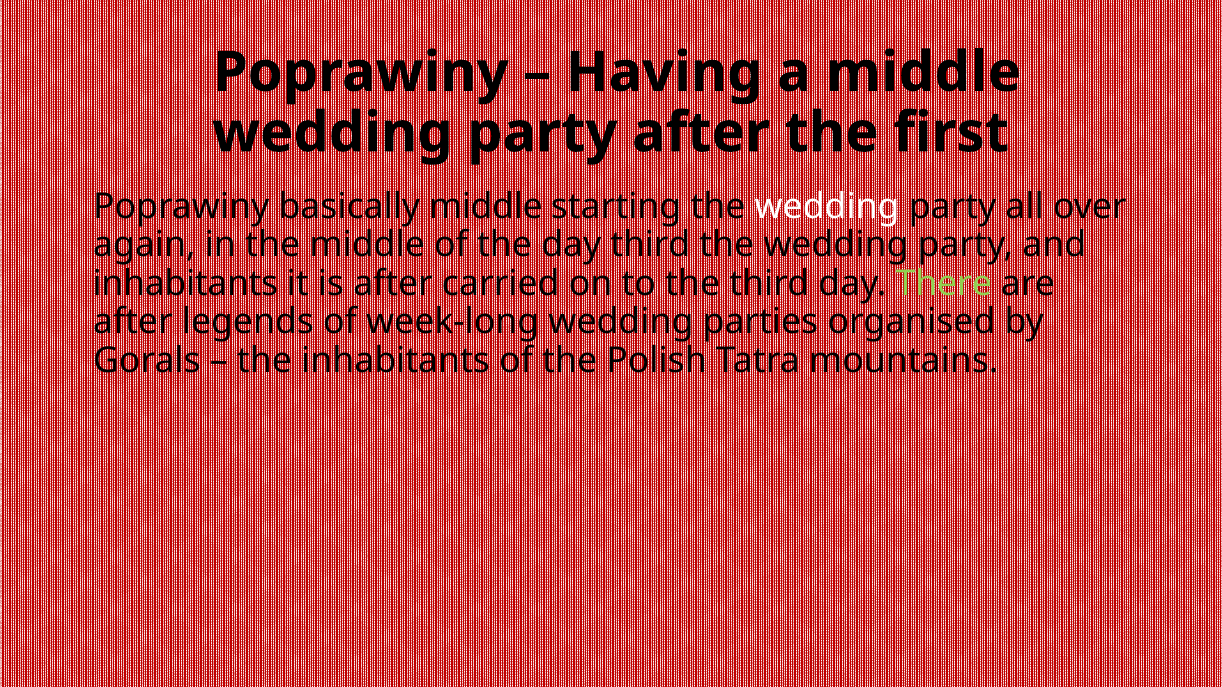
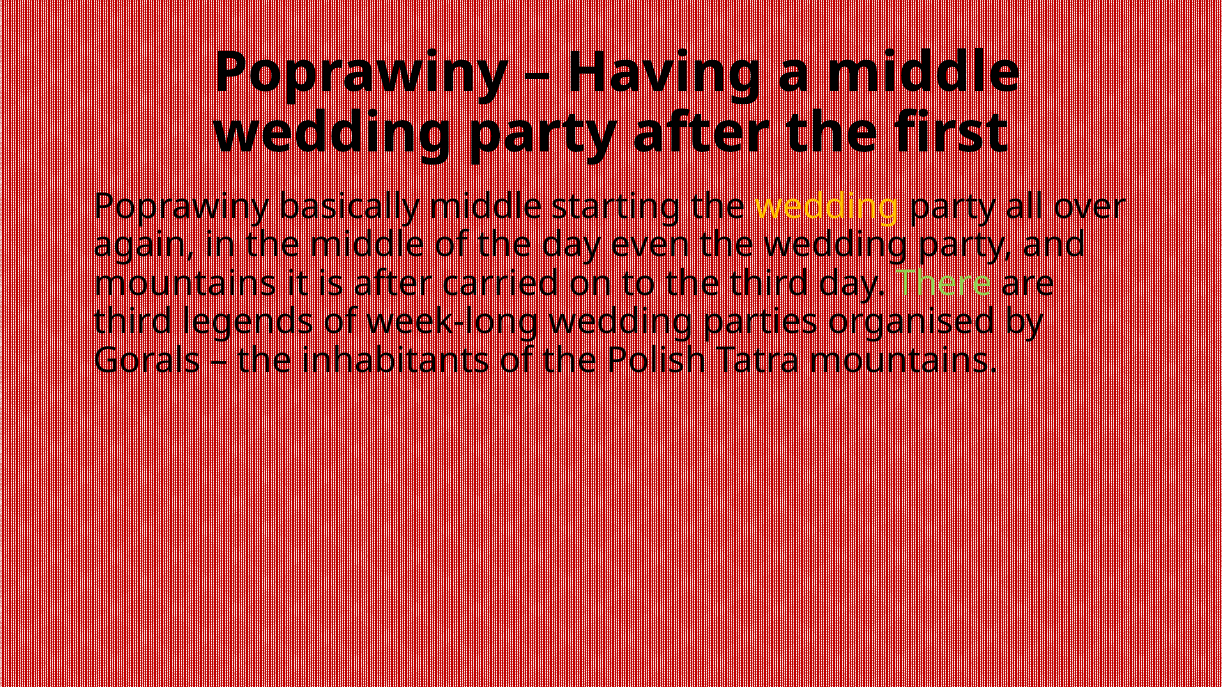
wedding at (827, 207) colour: white -> yellow
day third: third -> even
inhabitants at (185, 284): inhabitants -> mountains
after at (133, 322): after -> third
